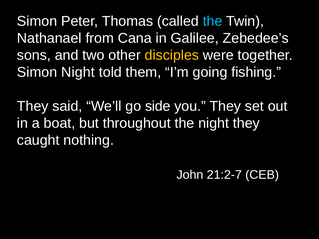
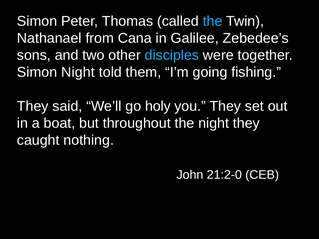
disciples colour: yellow -> light blue
side: side -> holy
21:2-7: 21:2-7 -> 21:2-0
